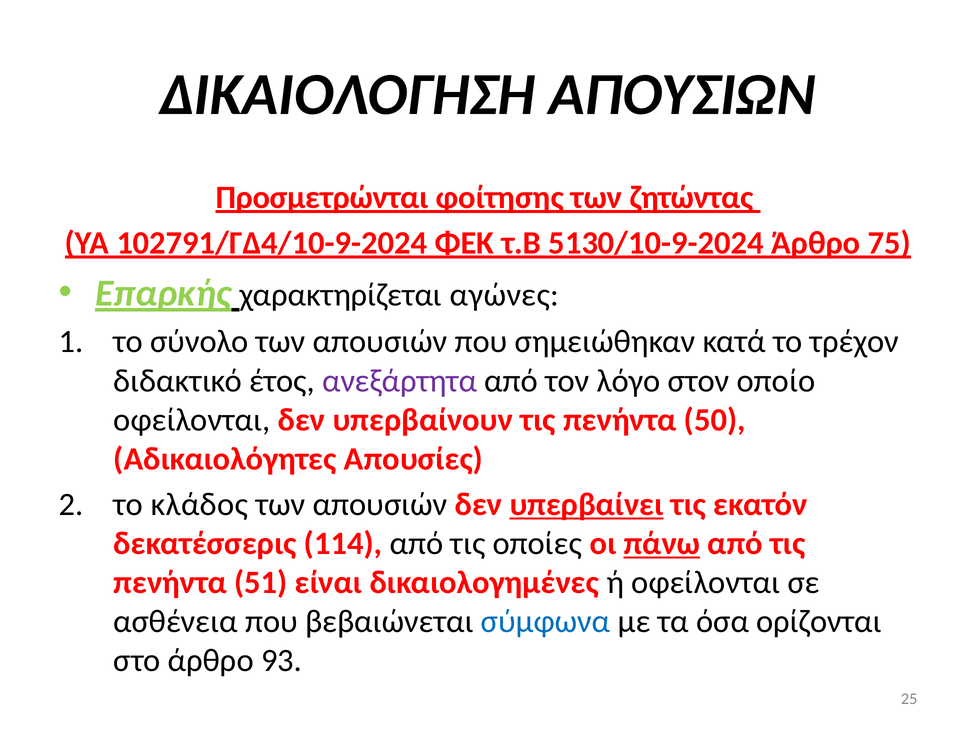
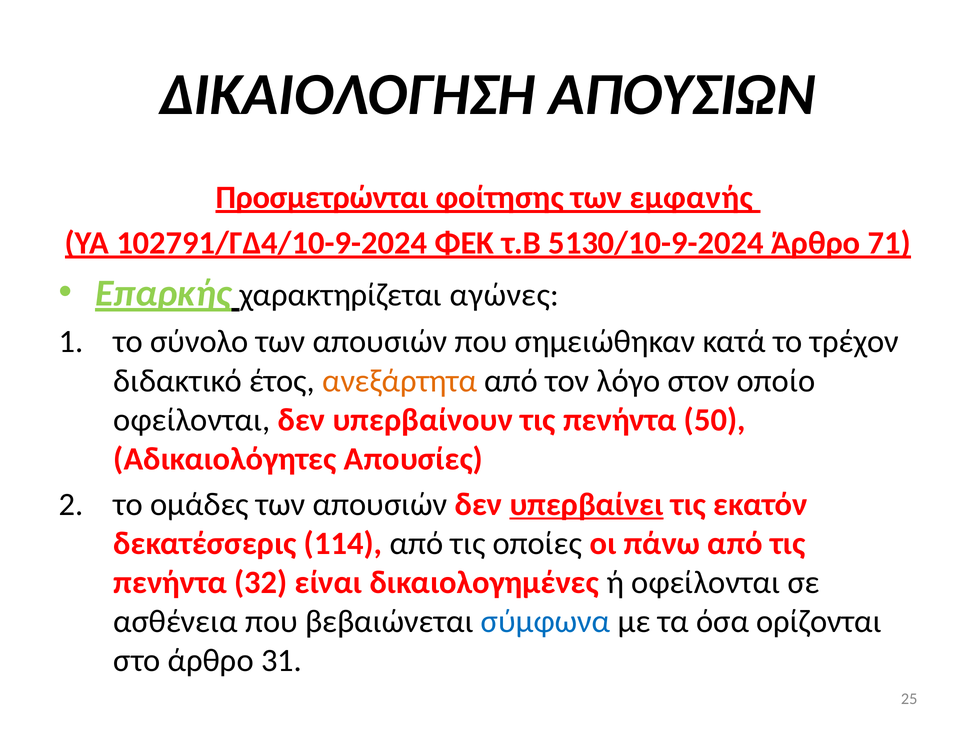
ζητώντας: ζητώντας -> εμφανής
75: 75 -> 71
ανεξάρτητα colour: purple -> orange
κλάδος: κλάδος -> ομάδες
πάνω underline: present -> none
51: 51 -> 32
93: 93 -> 31
